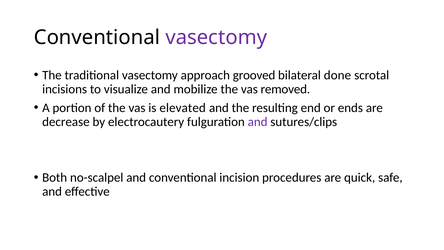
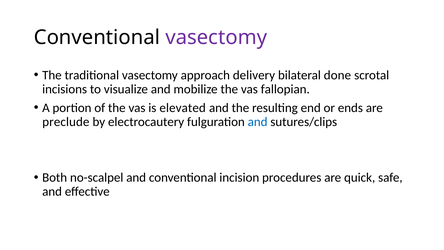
grooved: grooved -> delivery
removed: removed -> fallopian
decrease: decrease -> preclude
and at (258, 122) colour: purple -> blue
